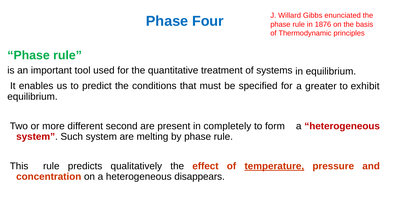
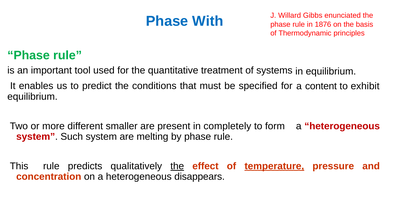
Four: Four -> With
greater: greater -> content
second: second -> smaller
the at (177, 167) underline: none -> present
